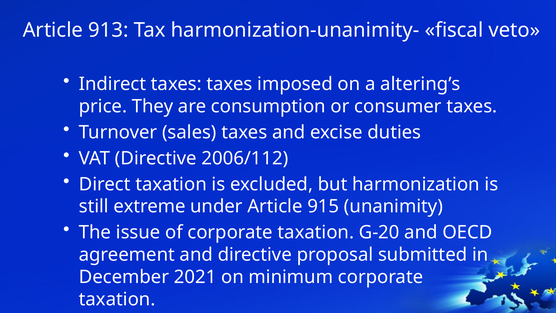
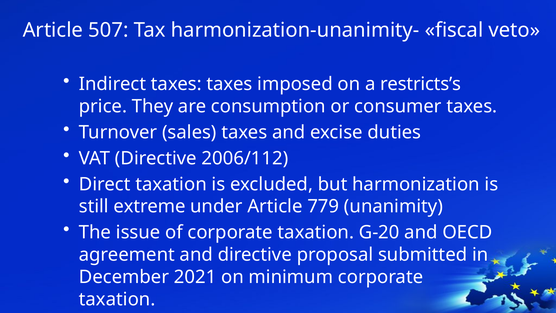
913: 913 -> 507
altering’s: altering’s -> restricts’s
915: 915 -> 779
